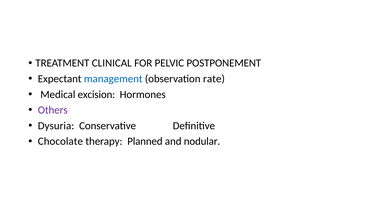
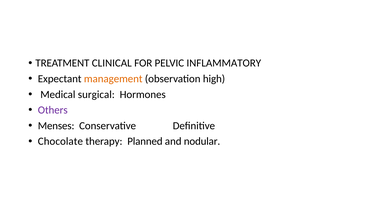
POSTPONEMENT: POSTPONEMENT -> INFLAMMATORY
management colour: blue -> orange
rate: rate -> high
excision: excision -> surgical
Dysuria: Dysuria -> Menses
